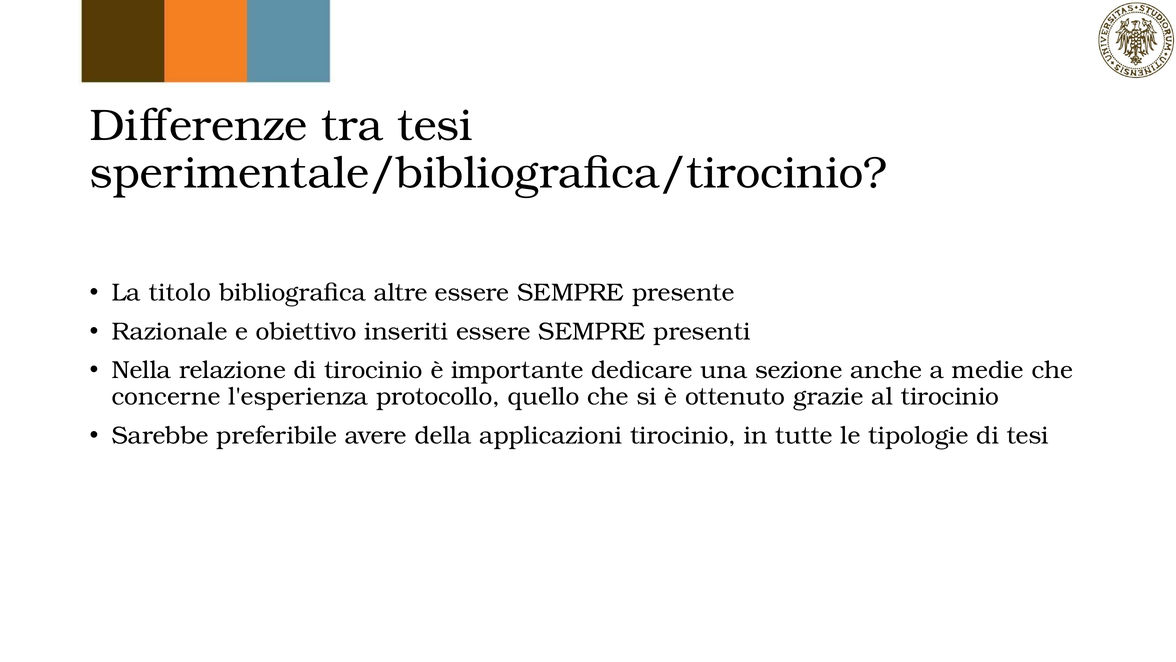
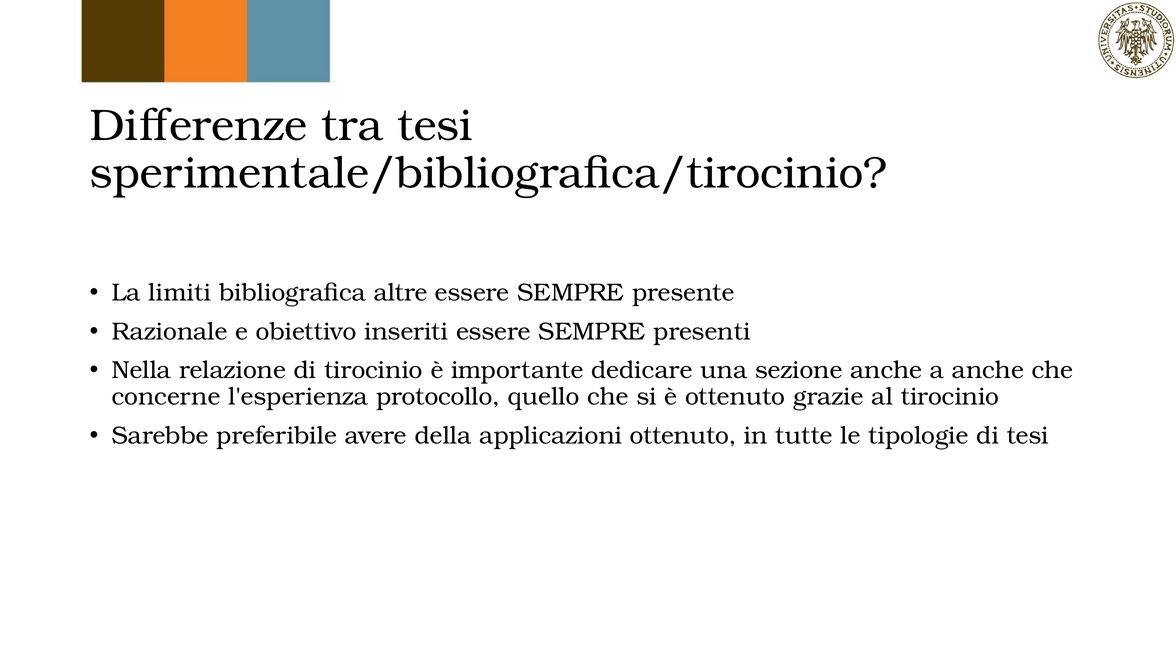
titolo: titolo -> limiti
a medie: medie -> anche
applicazioni tirocinio: tirocinio -> ottenuto
